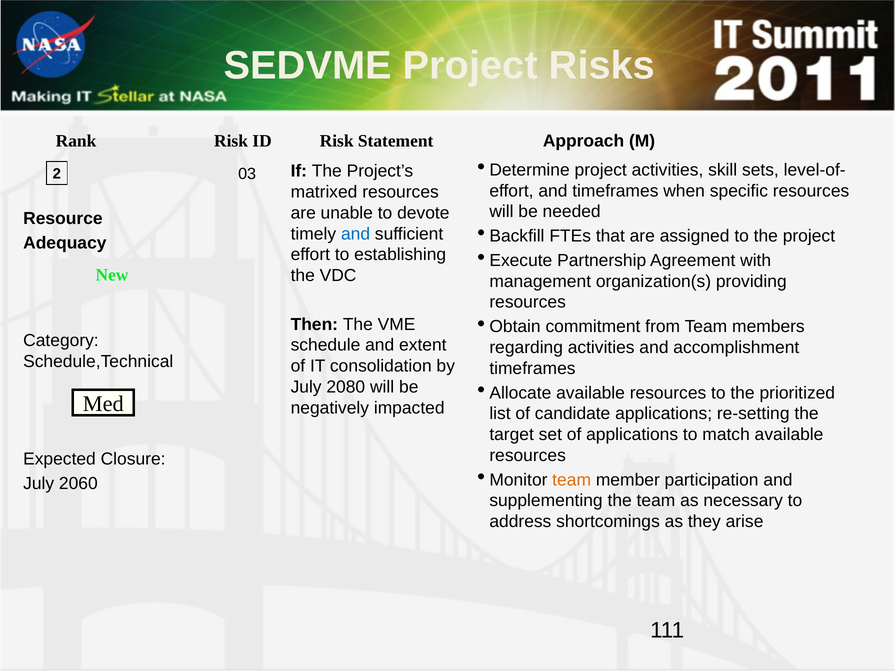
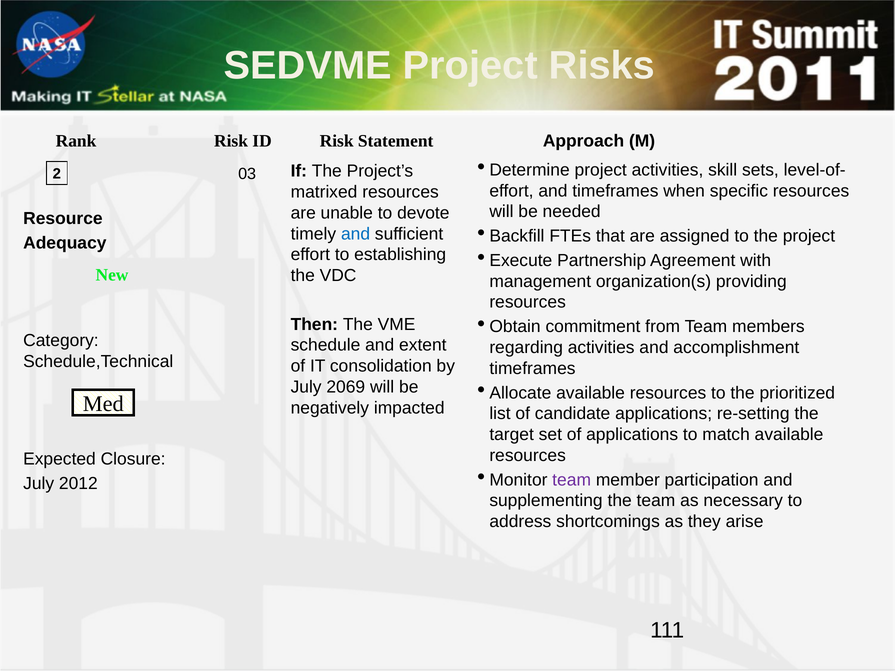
2080: 2080 -> 2069
team at (572, 480) colour: orange -> purple
2060: 2060 -> 2012
